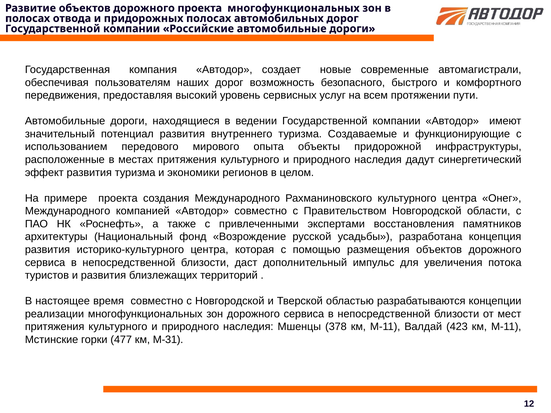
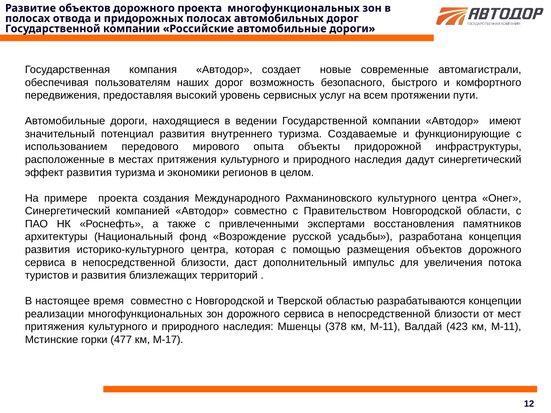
Международного at (68, 211): Международного -> Синергетический
М-31: М-31 -> М-17
